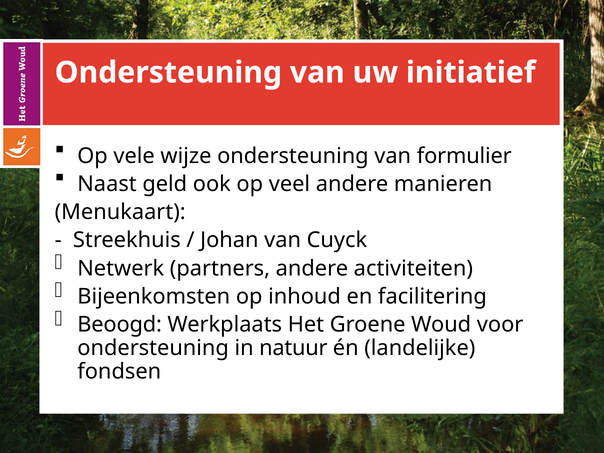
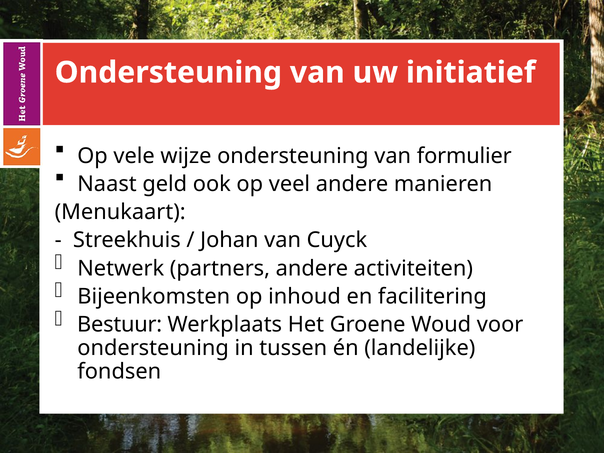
Beoogd: Beoogd -> Bestuur
natuur: natuur -> tussen
